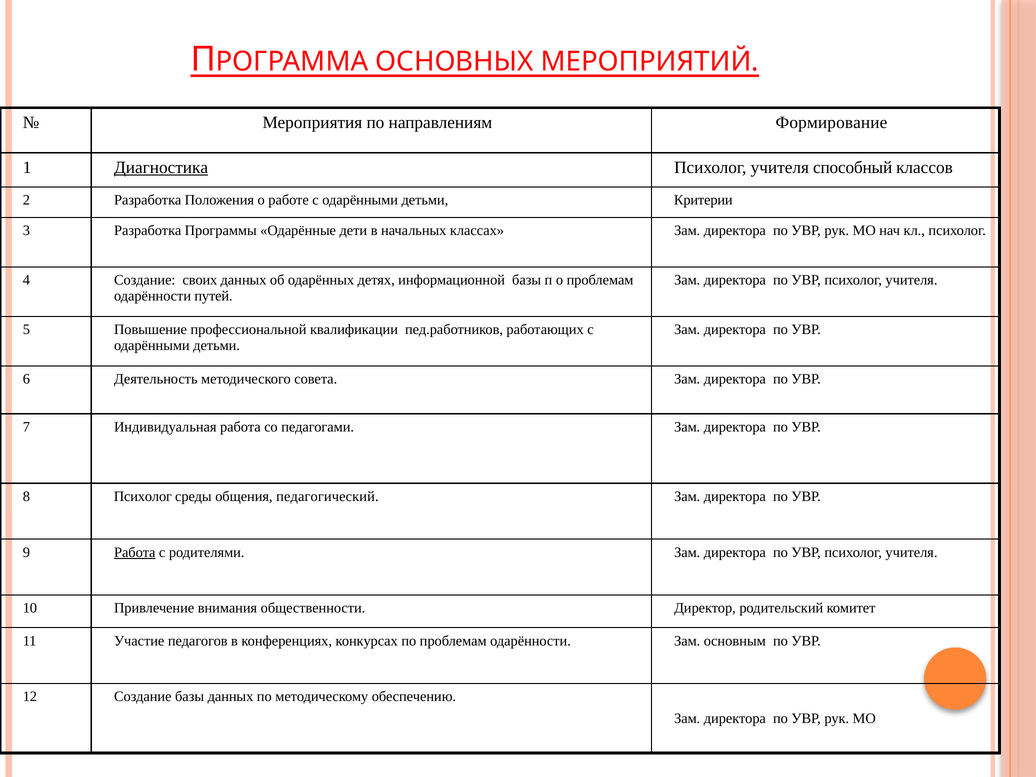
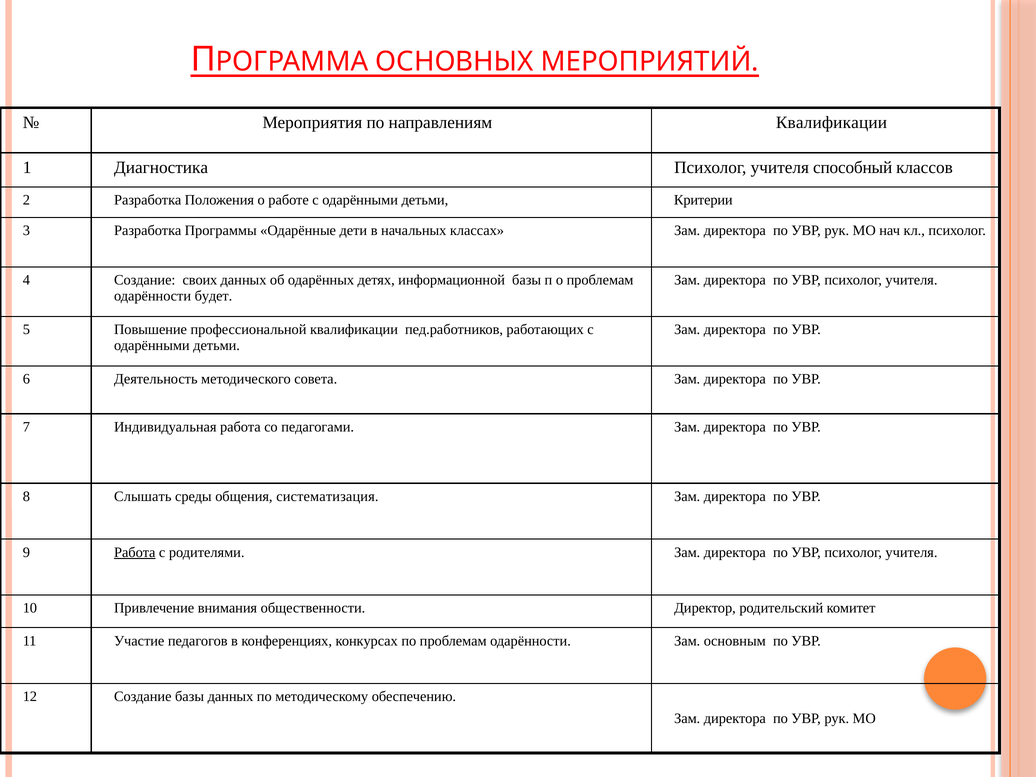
направлениям Формирование: Формирование -> Квалификации
Диагностика underline: present -> none
путей: путей -> будет
8 Психолог: Психолог -> Слышать
педагогический: педагогический -> систематизация
